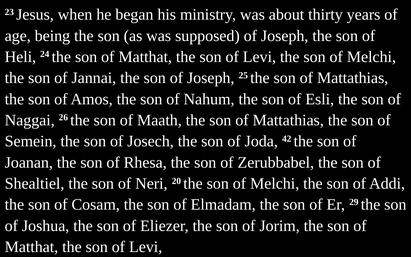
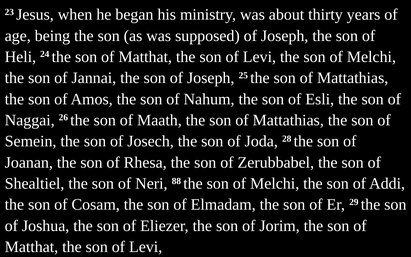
42: 42 -> 28
20: 20 -> 88
